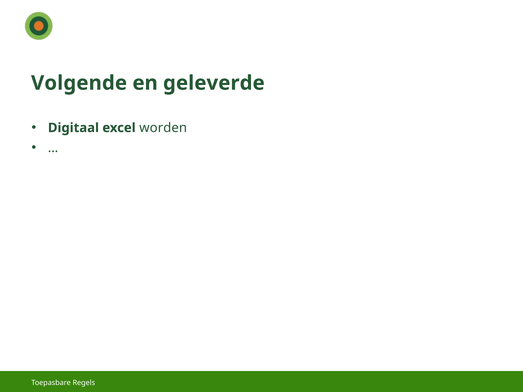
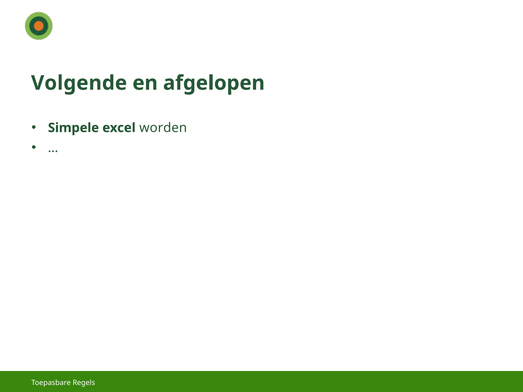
geleverde: geleverde -> afgelopen
Digitaal: Digitaal -> Simpele
